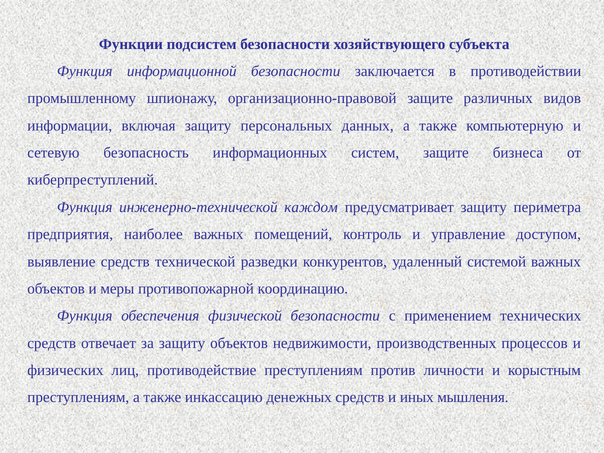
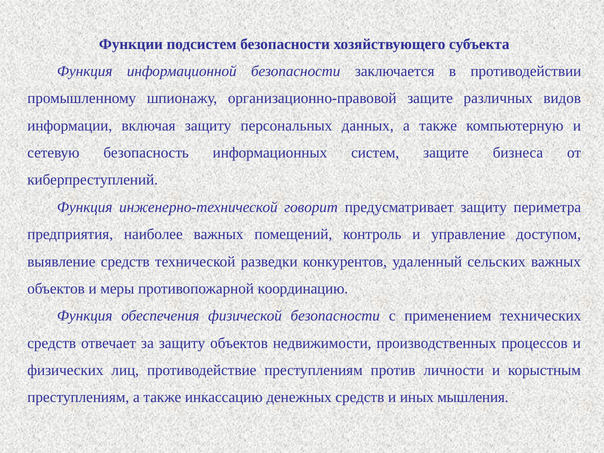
каждом: каждом -> говорит
системой: системой -> сельских
